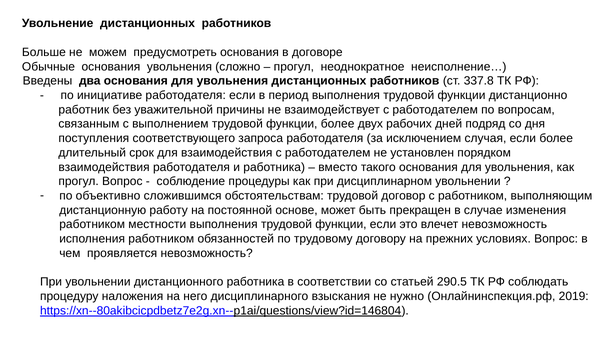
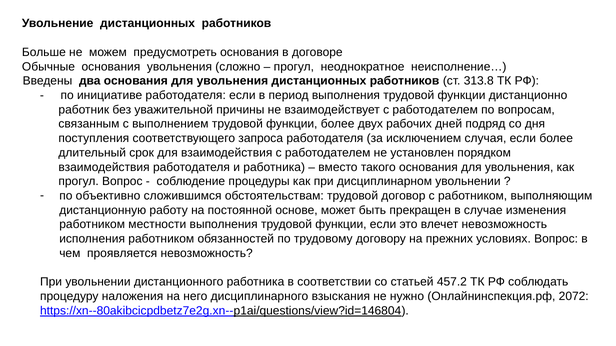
337.8: 337.8 -> 313.8
290.5: 290.5 -> 457.2
2019: 2019 -> 2072
